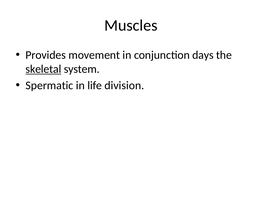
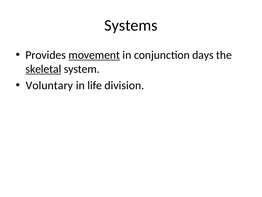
Muscles: Muscles -> Systems
movement underline: none -> present
Spermatic: Spermatic -> Voluntary
